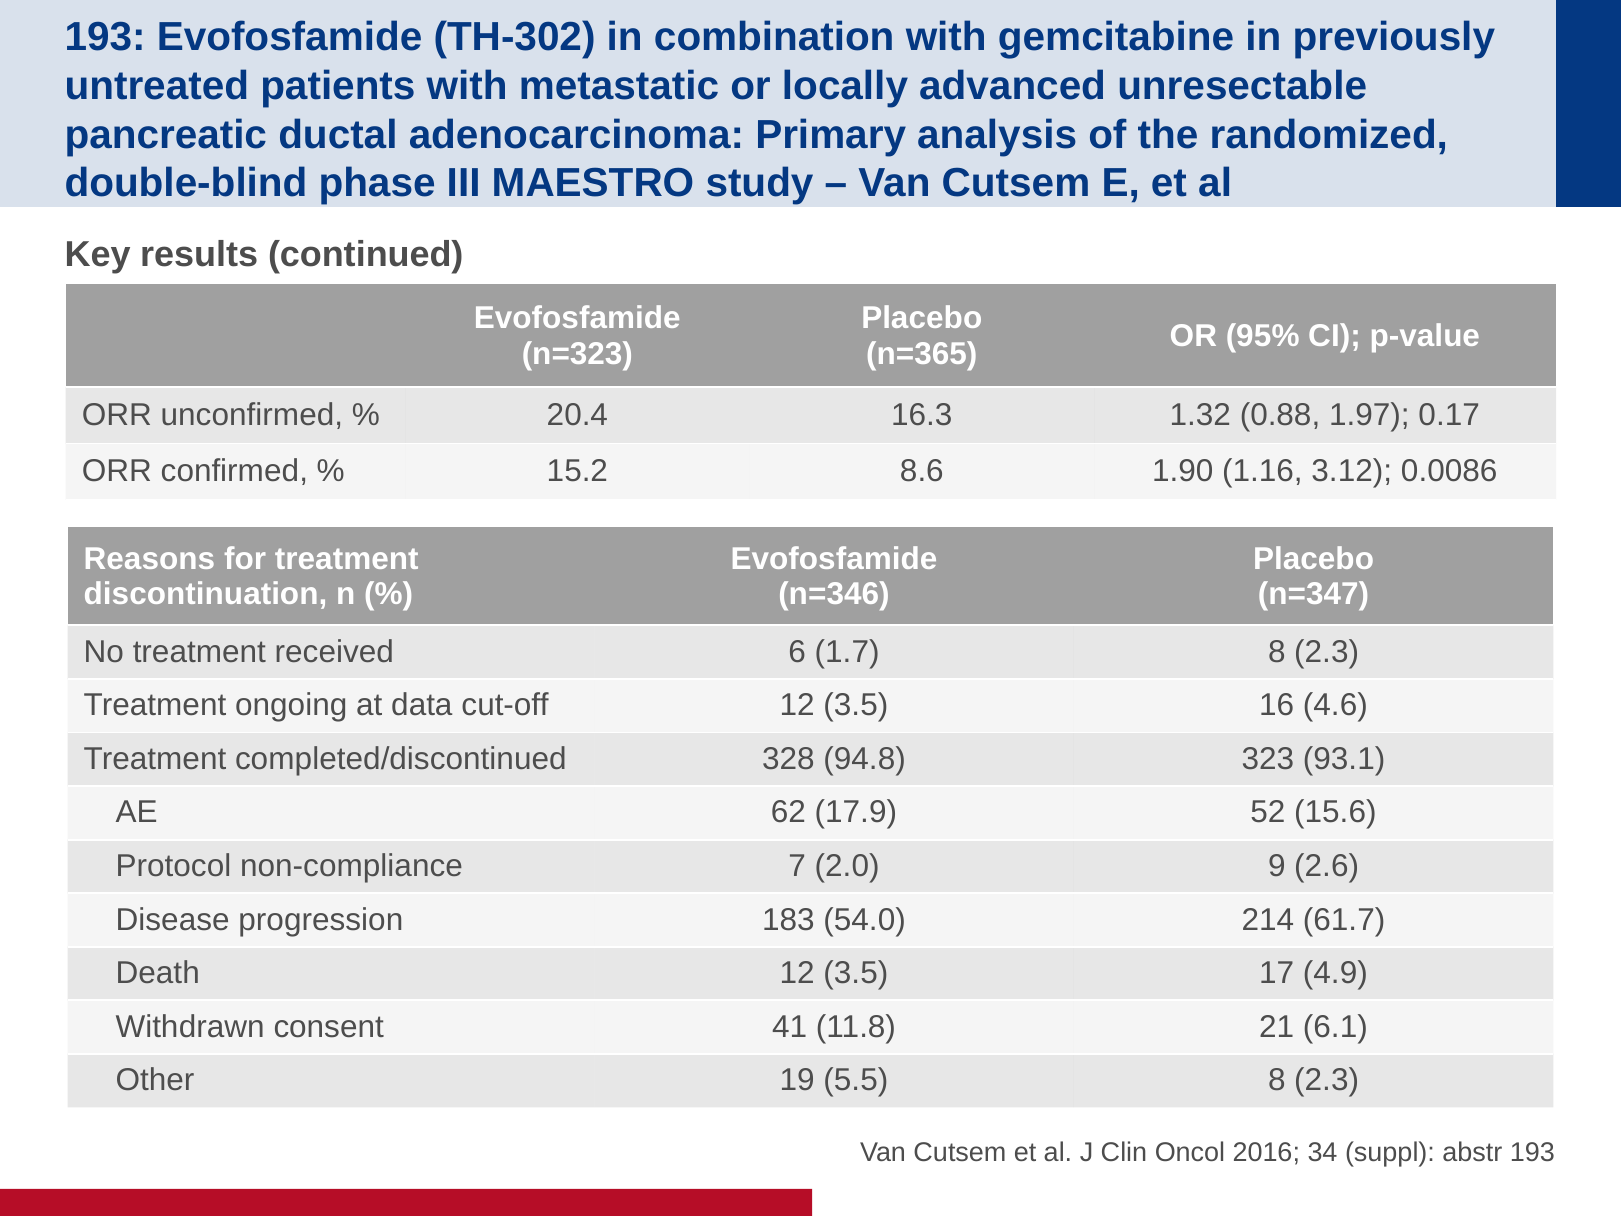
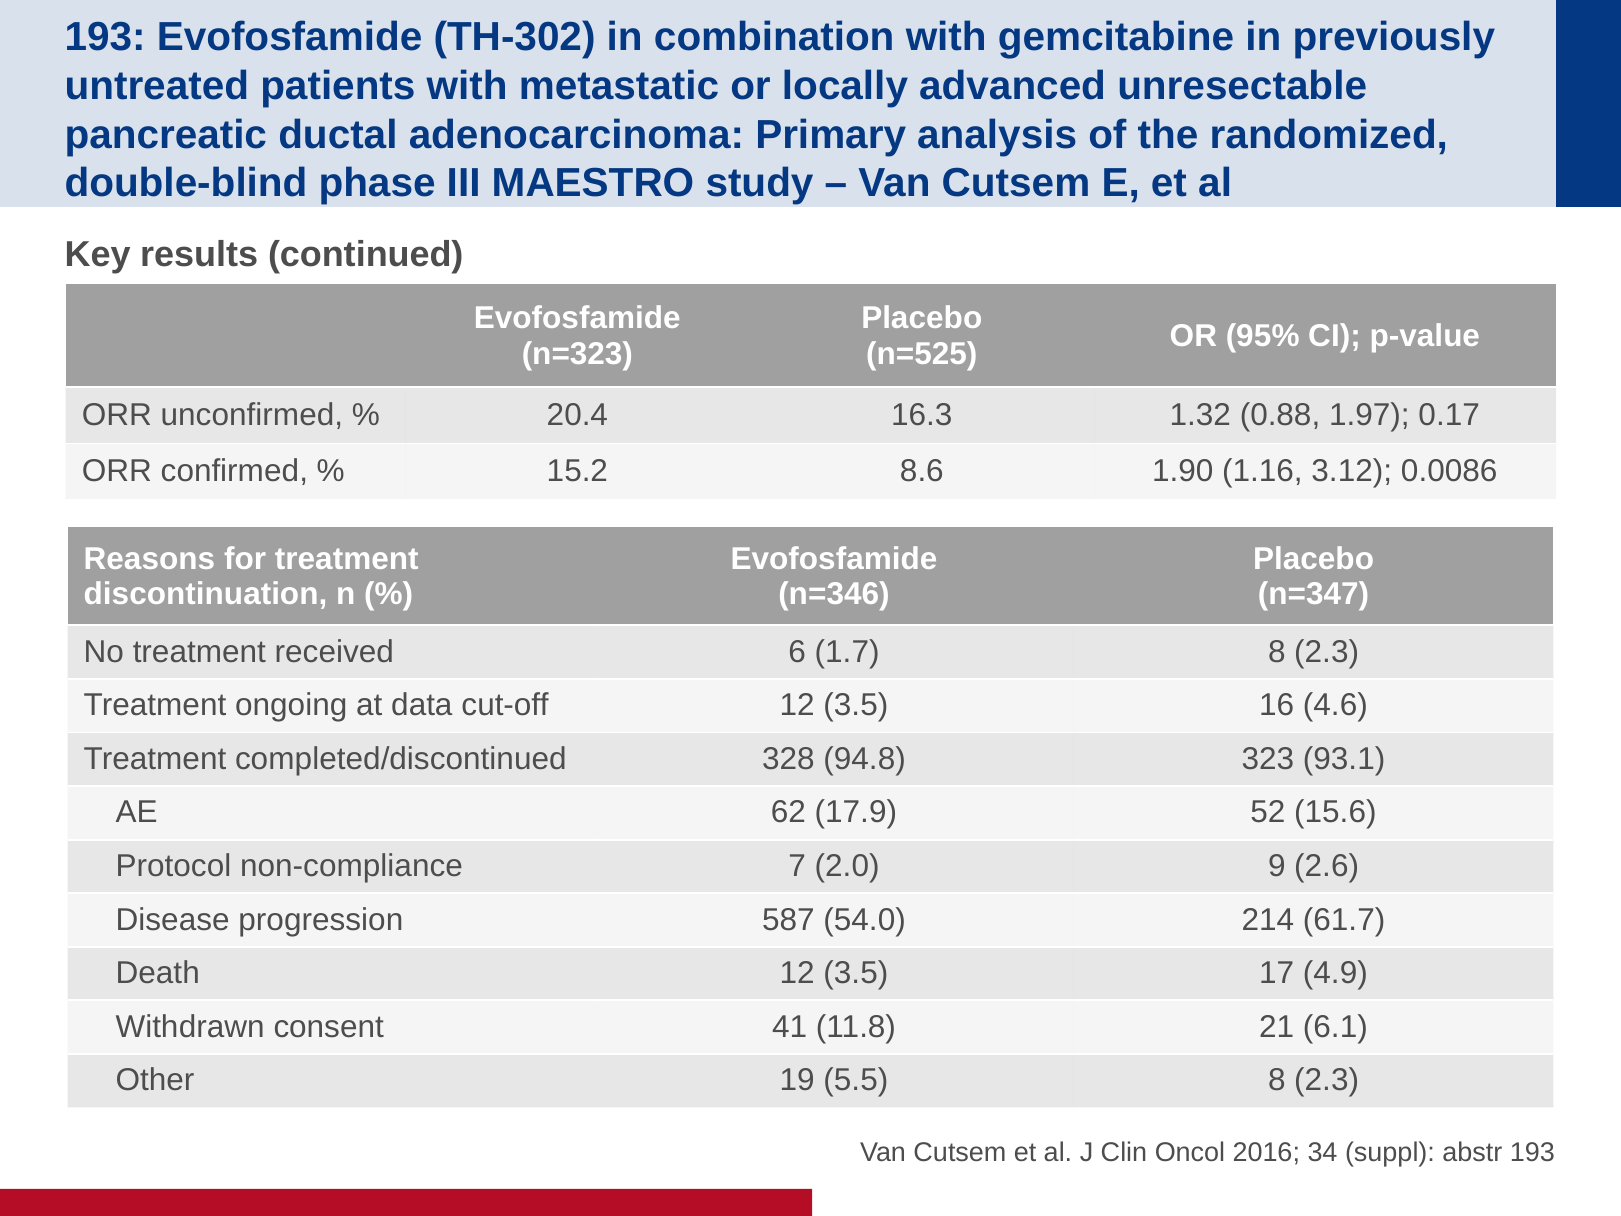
n=365: n=365 -> n=525
183: 183 -> 587
